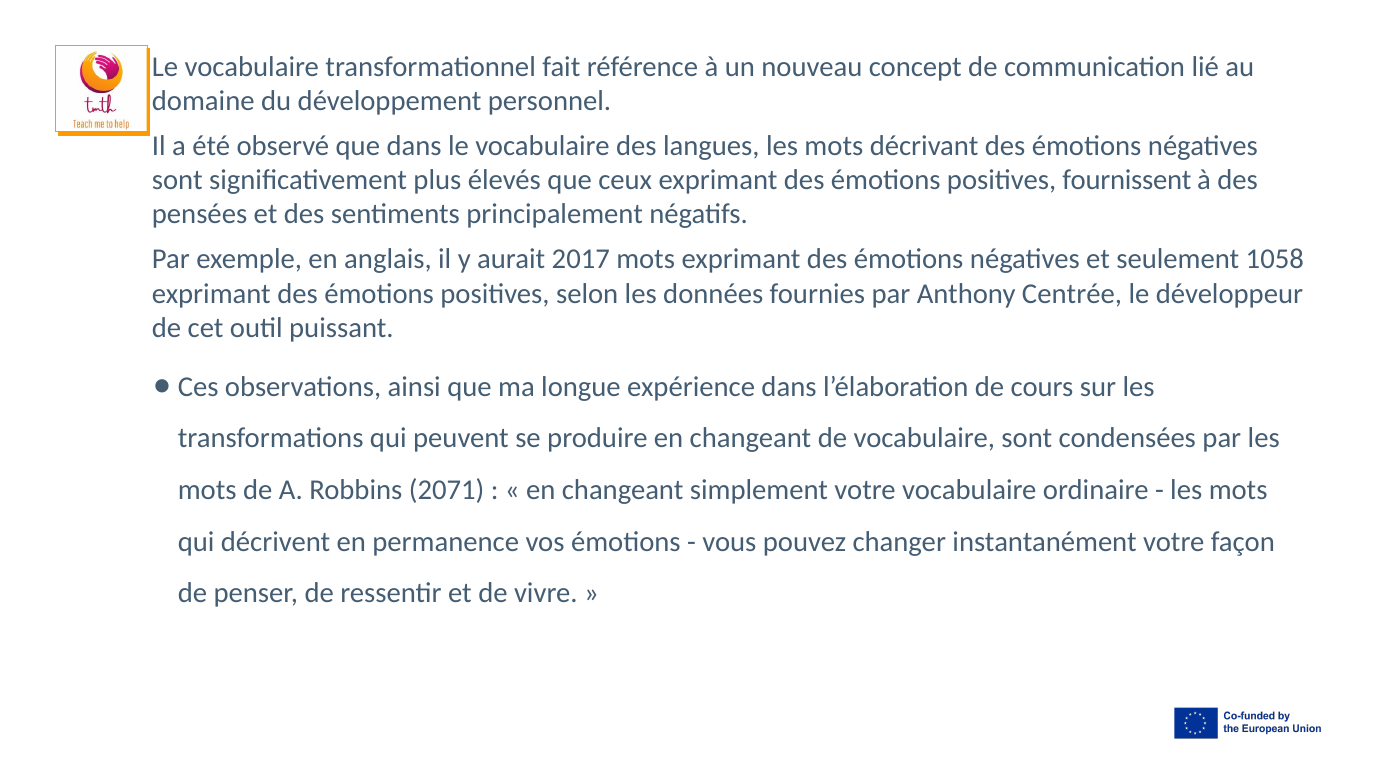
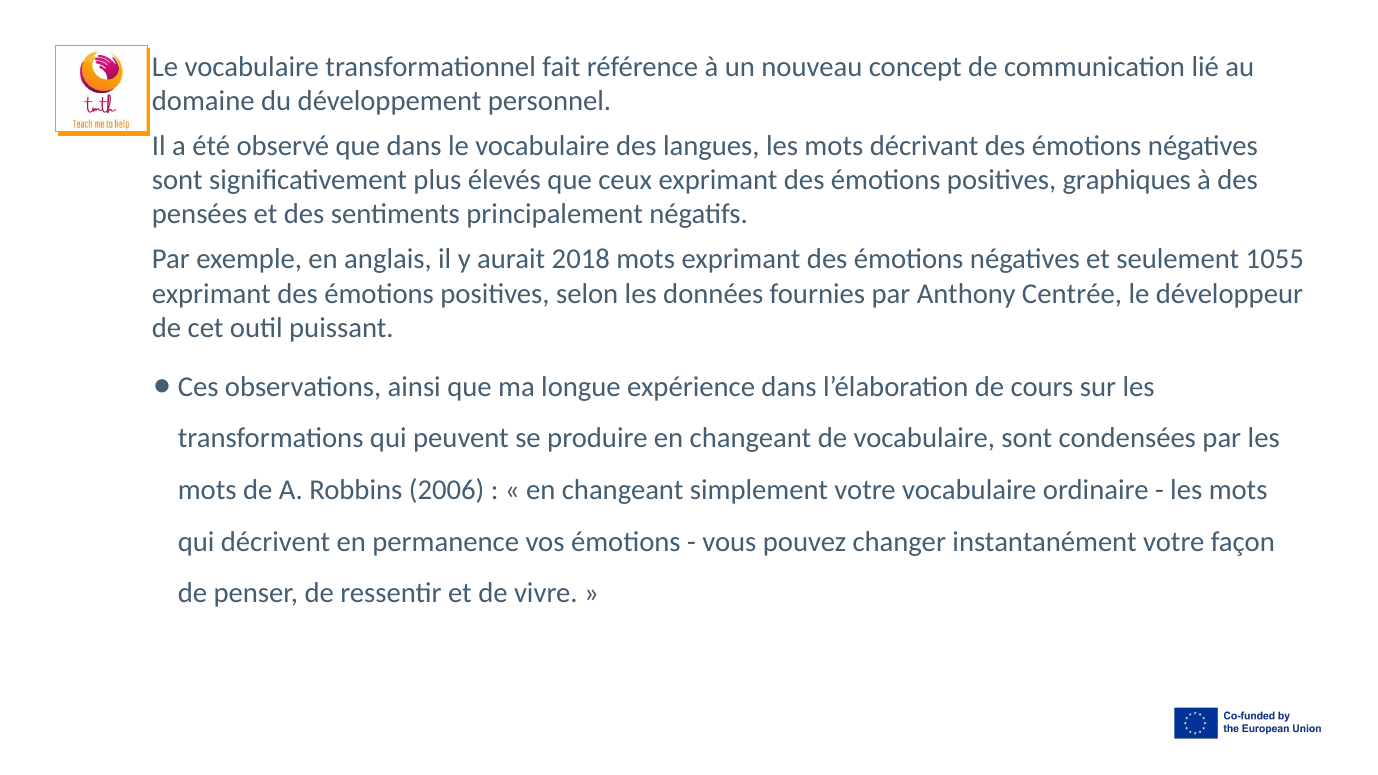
fournissent: fournissent -> graphiques
2017: 2017 -> 2018
1058: 1058 -> 1055
2071: 2071 -> 2006
